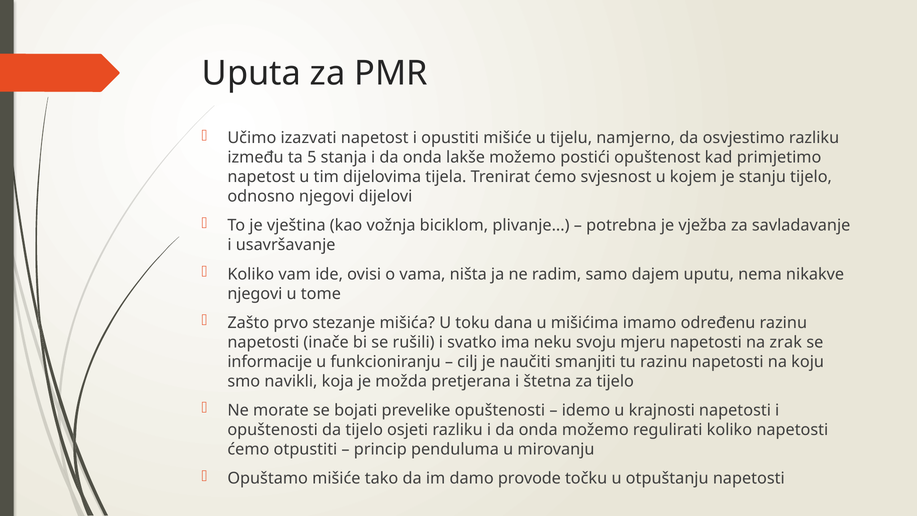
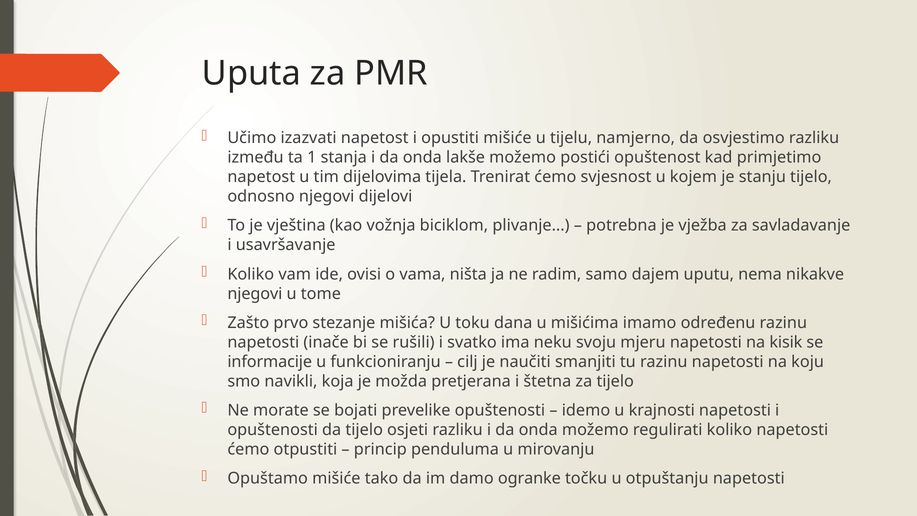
5: 5 -> 1
zrak: zrak -> kisik
provode: provode -> ogranke
